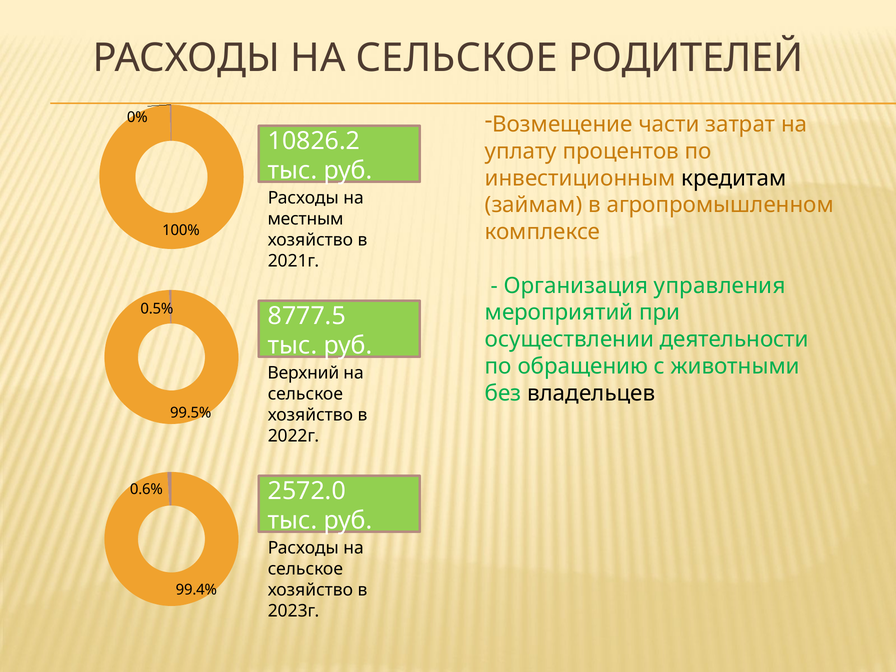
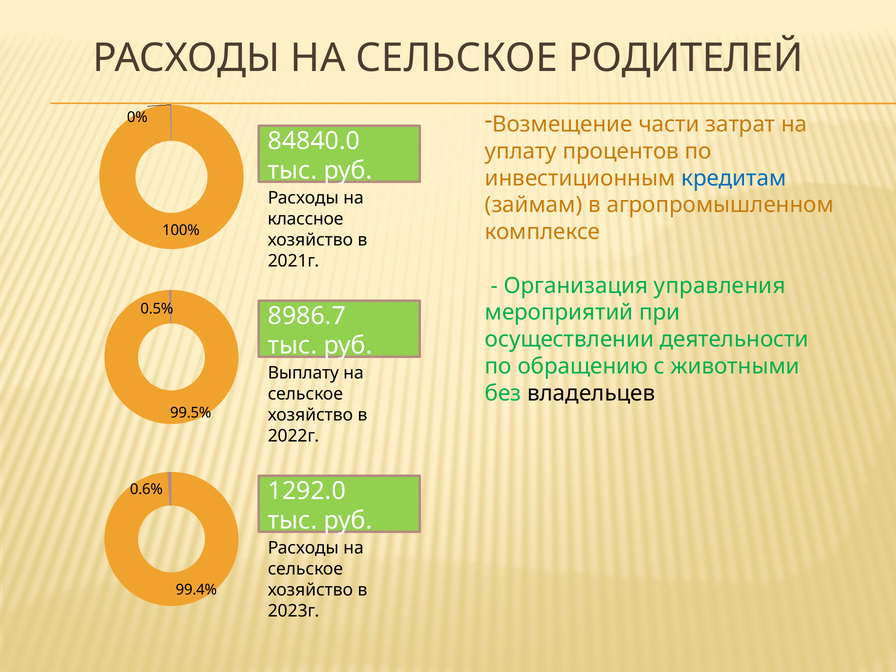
10826.2: 10826.2 -> 84840.0
кредитам colour: black -> blue
местным: местным -> классное
8777.5: 8777.5 -> 8986.7
Верхний: Верхний -> Выплату
2572.0: 2572.0 -> 1292.0
